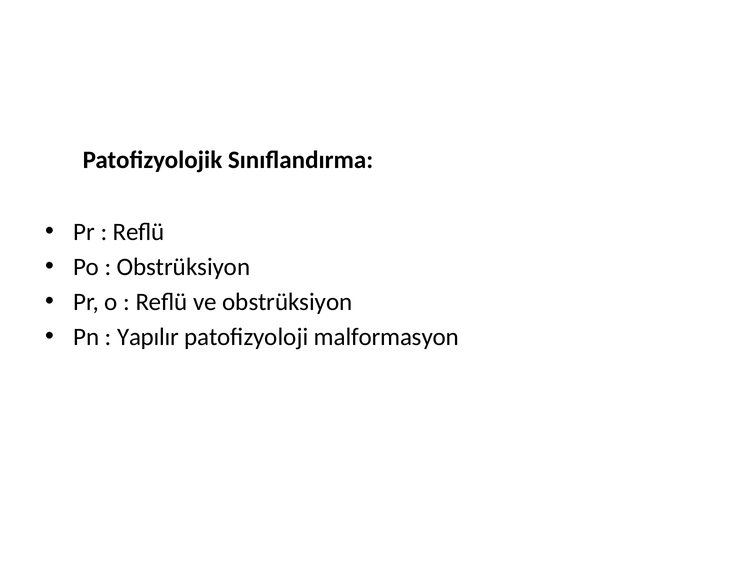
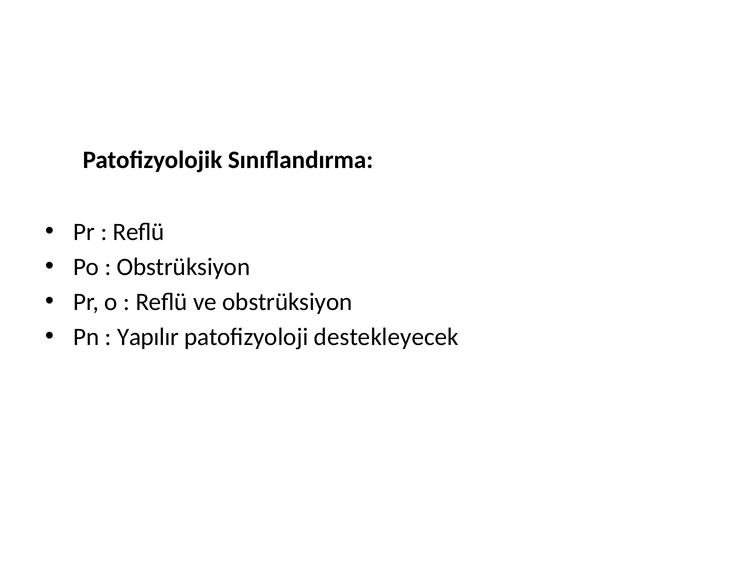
malformasyon: malformasyon -> destekleyecek
